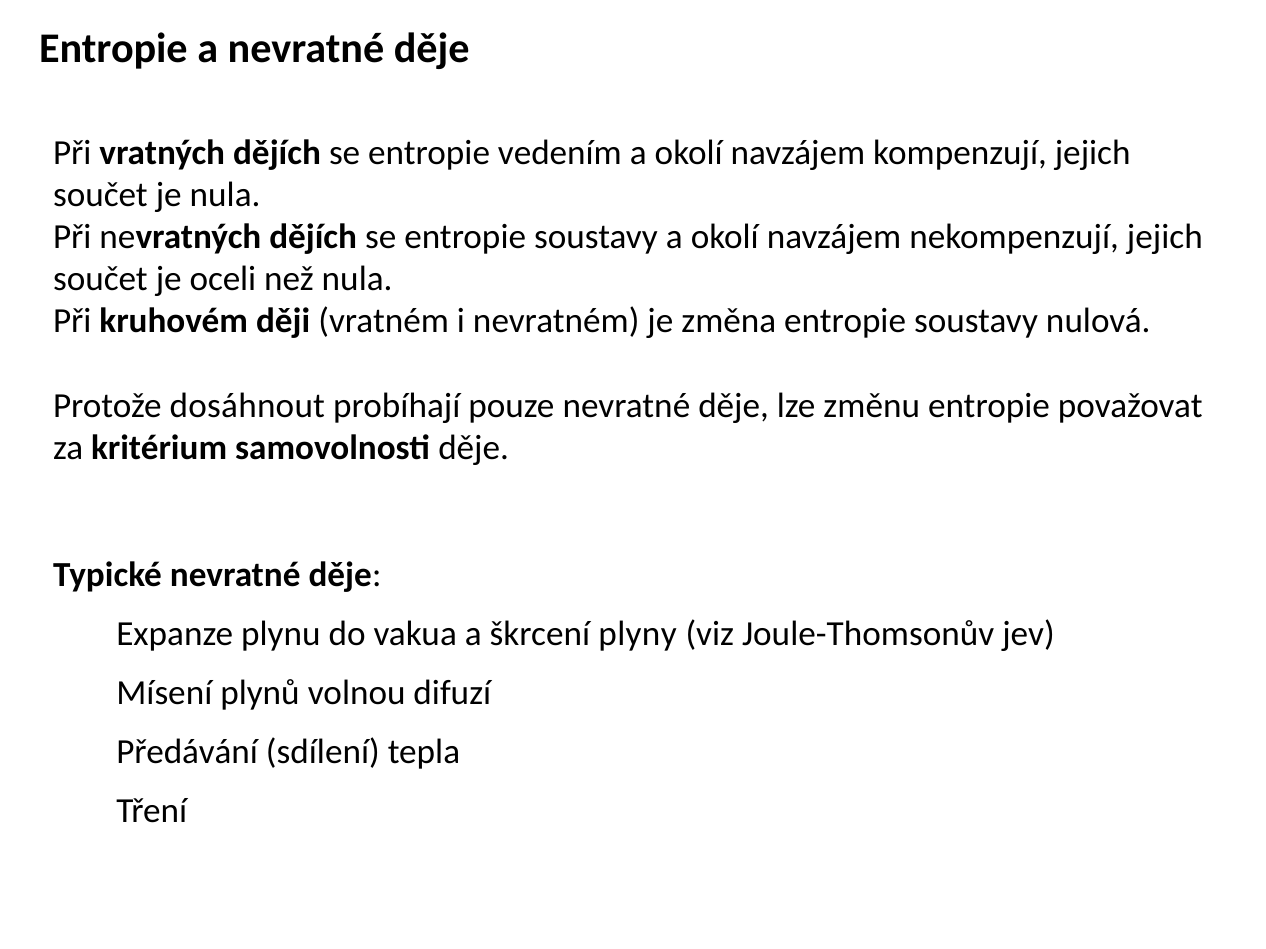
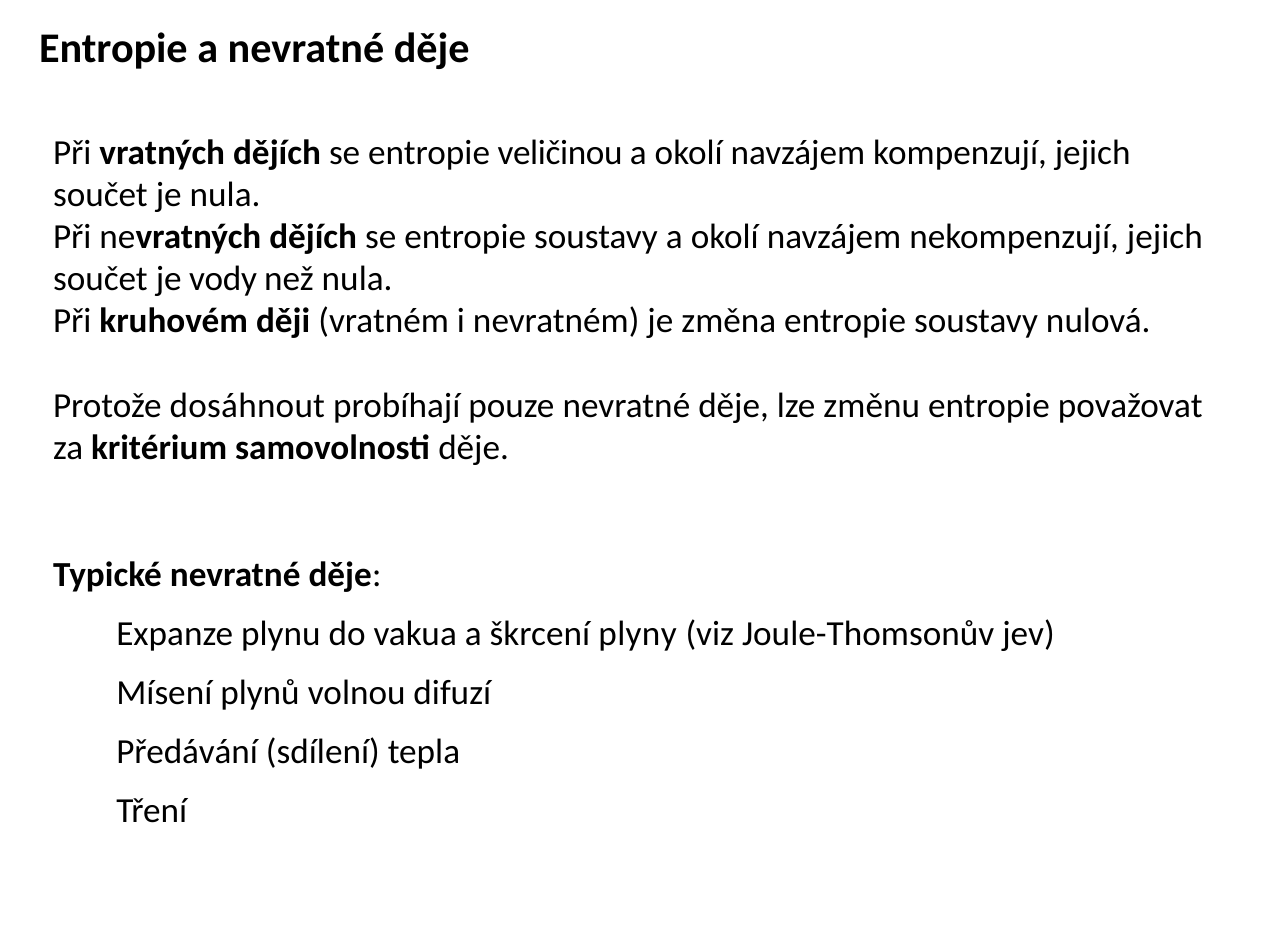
vedením: vedením -> veličinou
oceli: oceli -> vody
